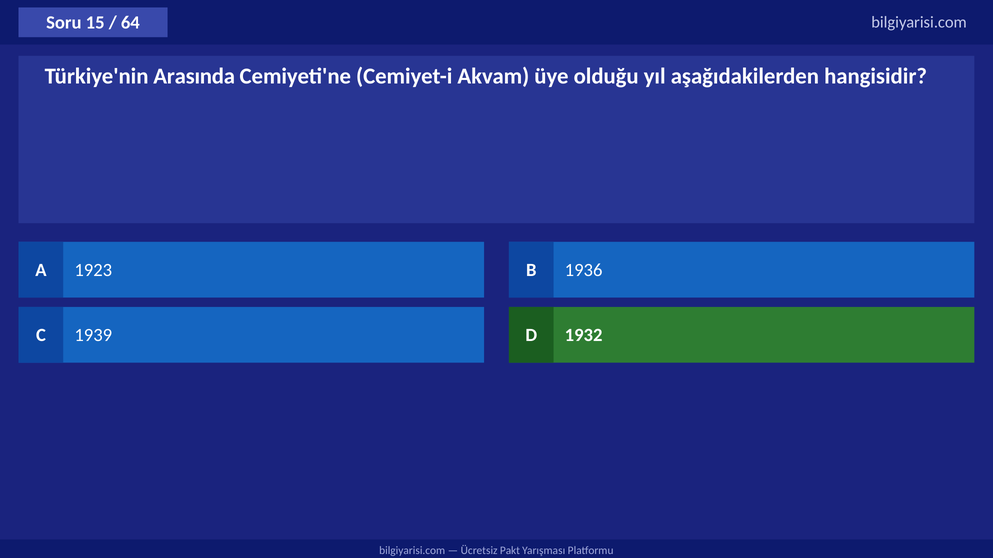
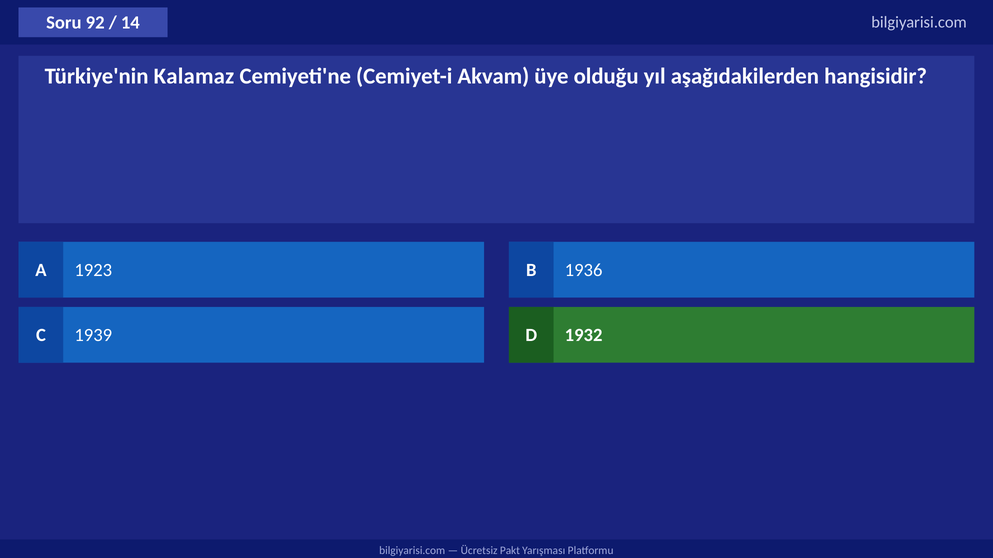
15: 15 -> 92
64: 64 -> 14
Arasında: Arasında -> Kalamaz
